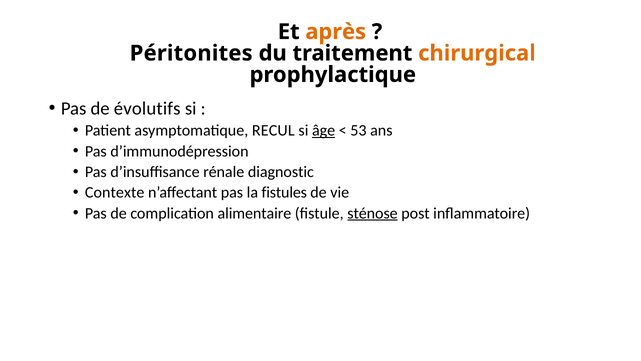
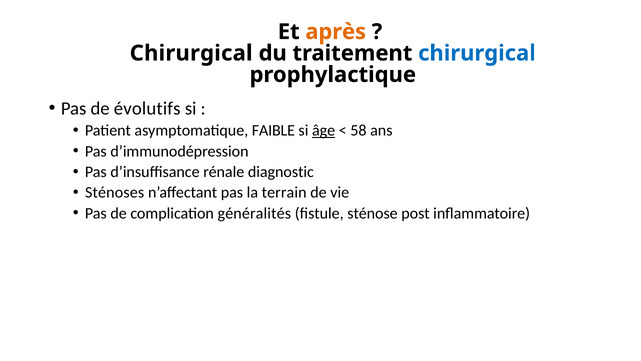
Péritonites at (191, 53): Péritonites -> Chirurgical
chirurgical at (477, 53) colour: orange -> blue
RECUL: RECUL -> FAIBLE
53: 53 -> 58
Contexte: Contexte -> Sténoses
fistules: fistules -> terrain
complication alimentaire: alimentaire -> généralités
sténose underline: present -> none
